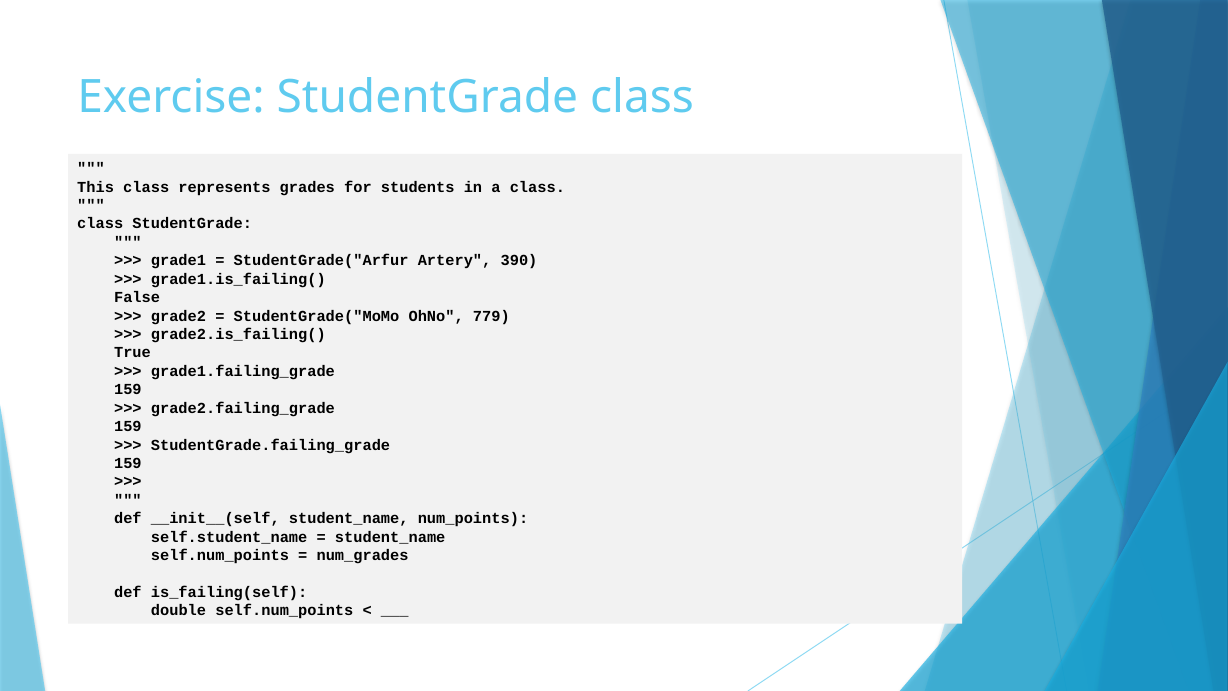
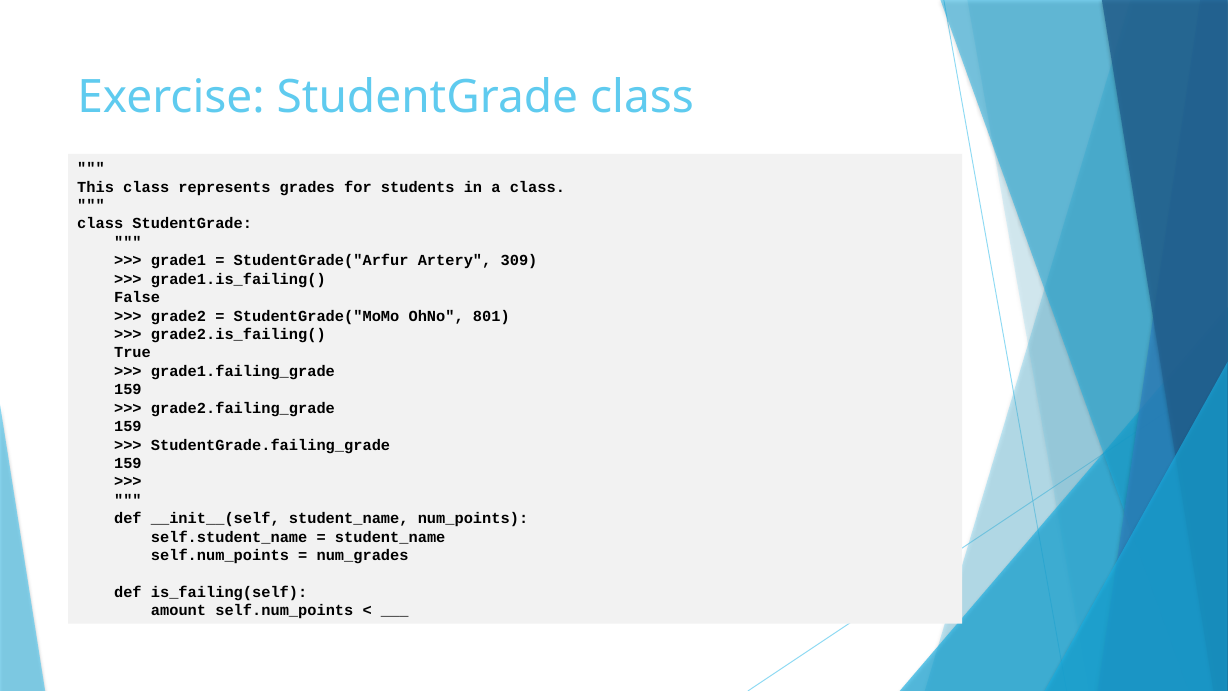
390: 390 -> 309
779: 779 -> 801
double: double -> amount
